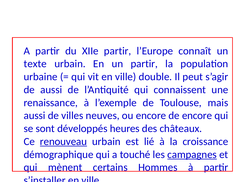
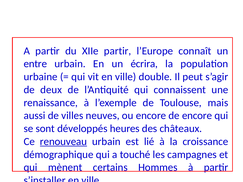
texte: texte -> entre
un partir: partir -> écrira
de aussi: aussi -> deux
campagnes underline: present -> none
